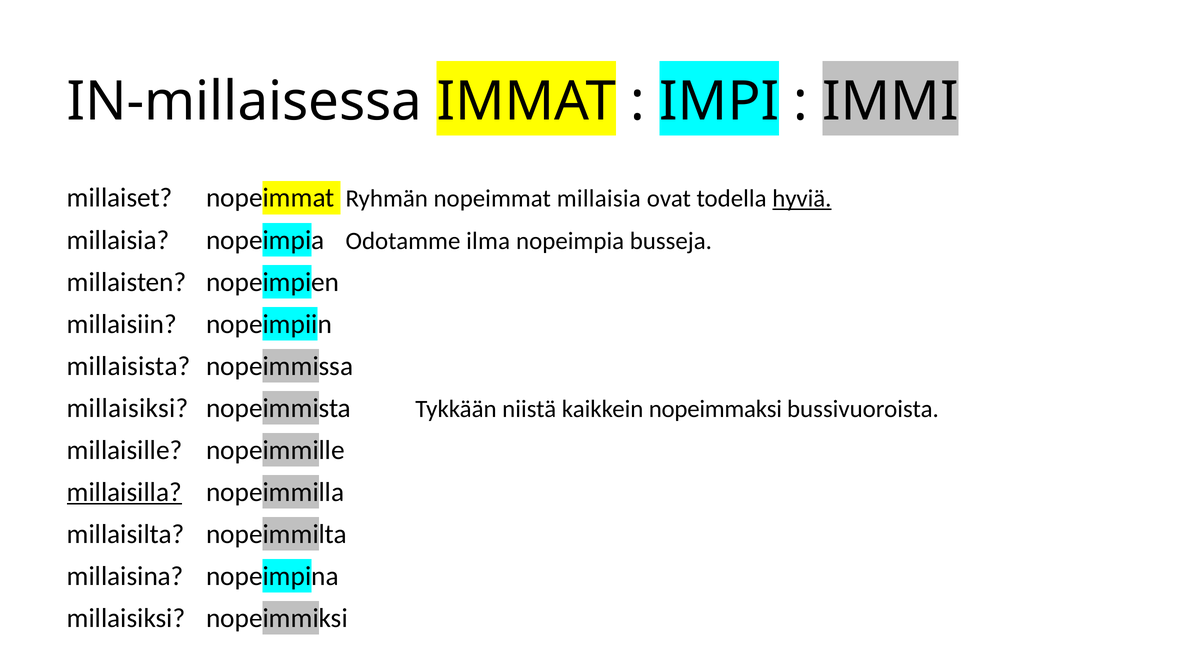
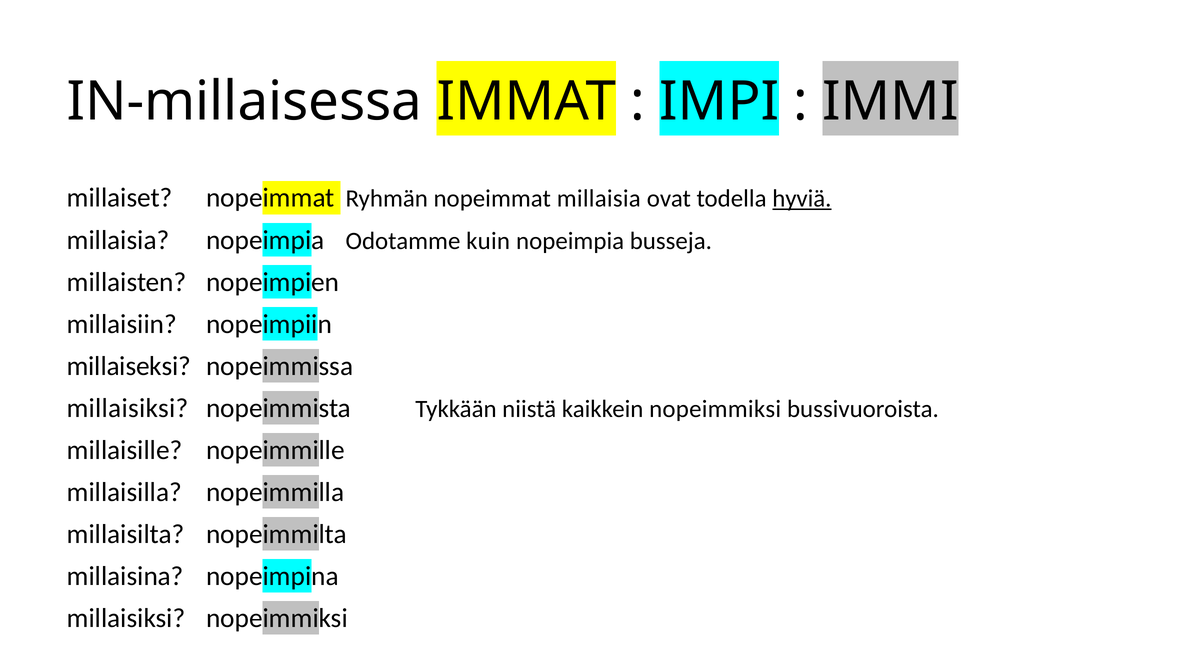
ilma: ilma -> kuin
millaisista: millaisista -> millaiseksi
kaikkein nopeimmaksi: nopeimmaksi -> nopeimmiksi
millaisilla underline: present -> none
